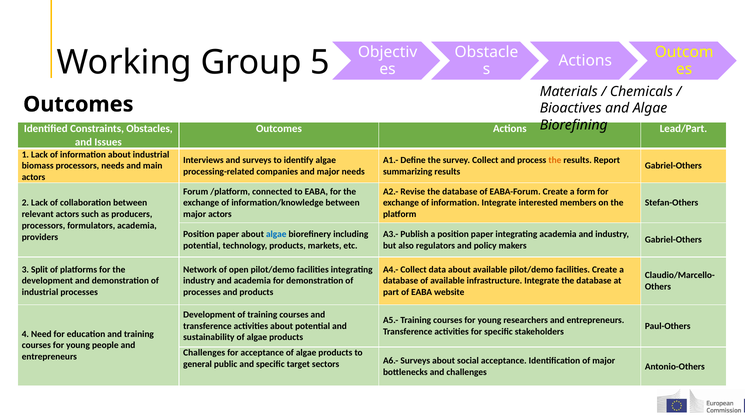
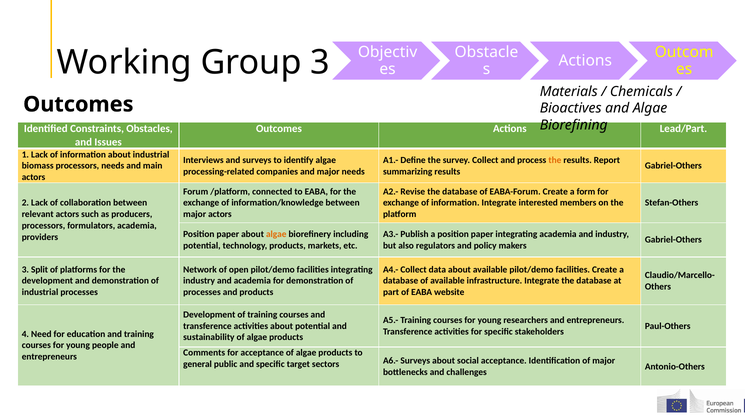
Group 5: 5 -> 3
algae at (276, 234) colour: blue -> orange
Challenges at (204, 353): Challenges -> Comments
